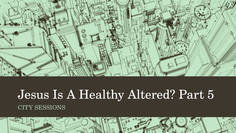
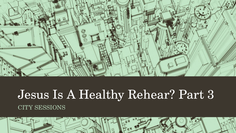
Altered: Altered -> Rehear
5: 5 -> 3
